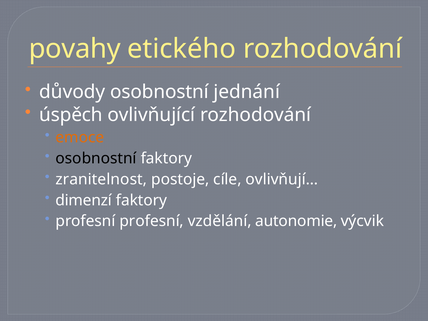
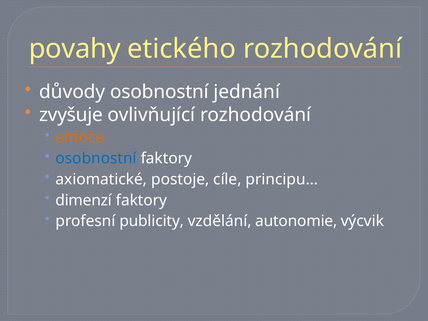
úspěch: úspěch -> zvyšuje
osobnostní at (96, 158) colour: black -> blue
zranitelnost: zranitelnost -> axiomatické
ovlivňují…: ovlivňují… -> principu…
profesní profesní: profesní -> publicity
